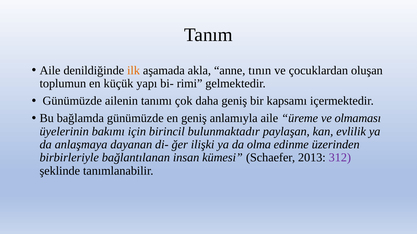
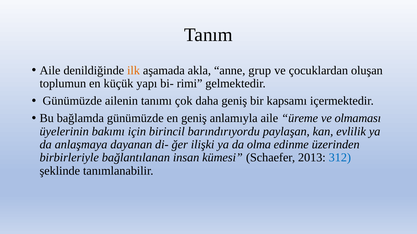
tının: tının -> grup
bulunmaktadır: bulunmaktadır -> barındırıyordu
312 colour: purple -> blue
